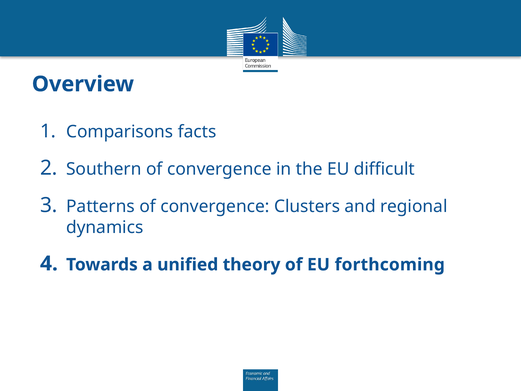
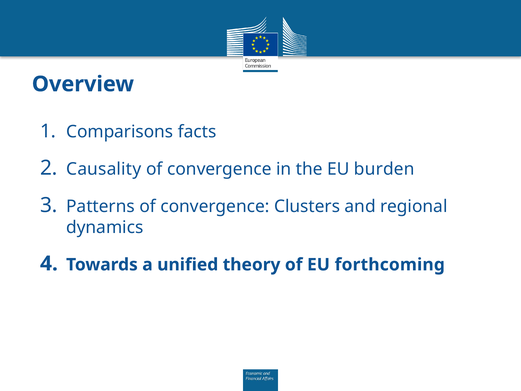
Southern: Southern -> Causality
difficult: difficult -> burden
